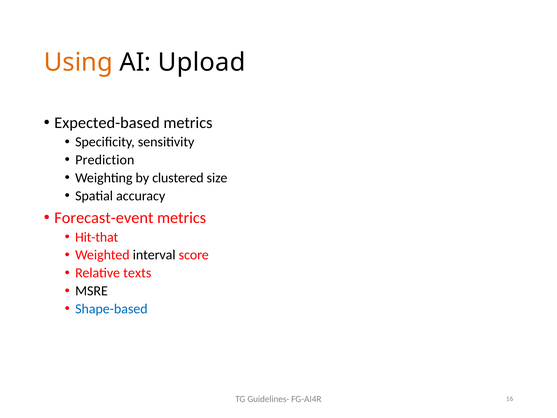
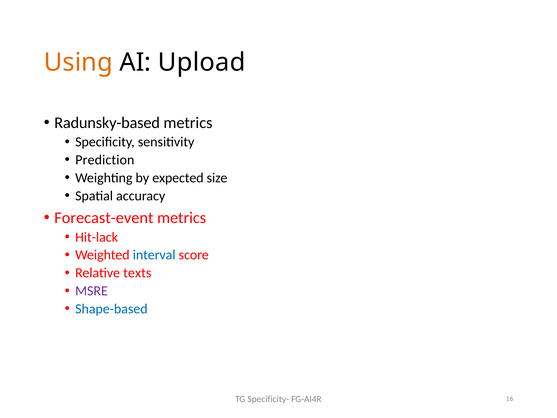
Expected-based: Expected-based -> Radunsky-based
clustered: clustered -> expected
Hit-that: Hit-that -> Hit-lack
interval colour: black -> blue
MSRE colour: black -> purple
Guidelines-: Guidelines- -> Specificity-
